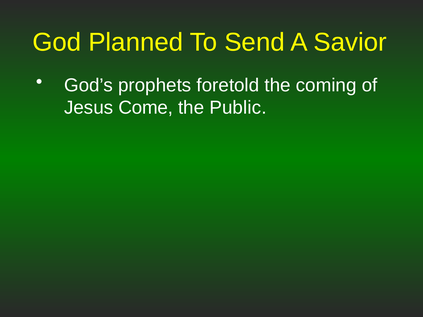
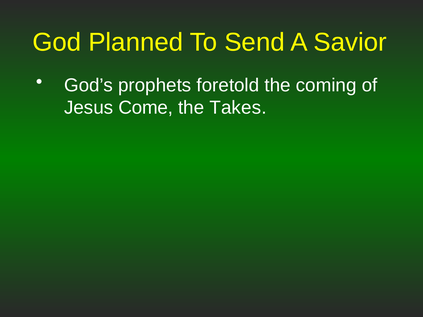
Public: Public -> Takes
